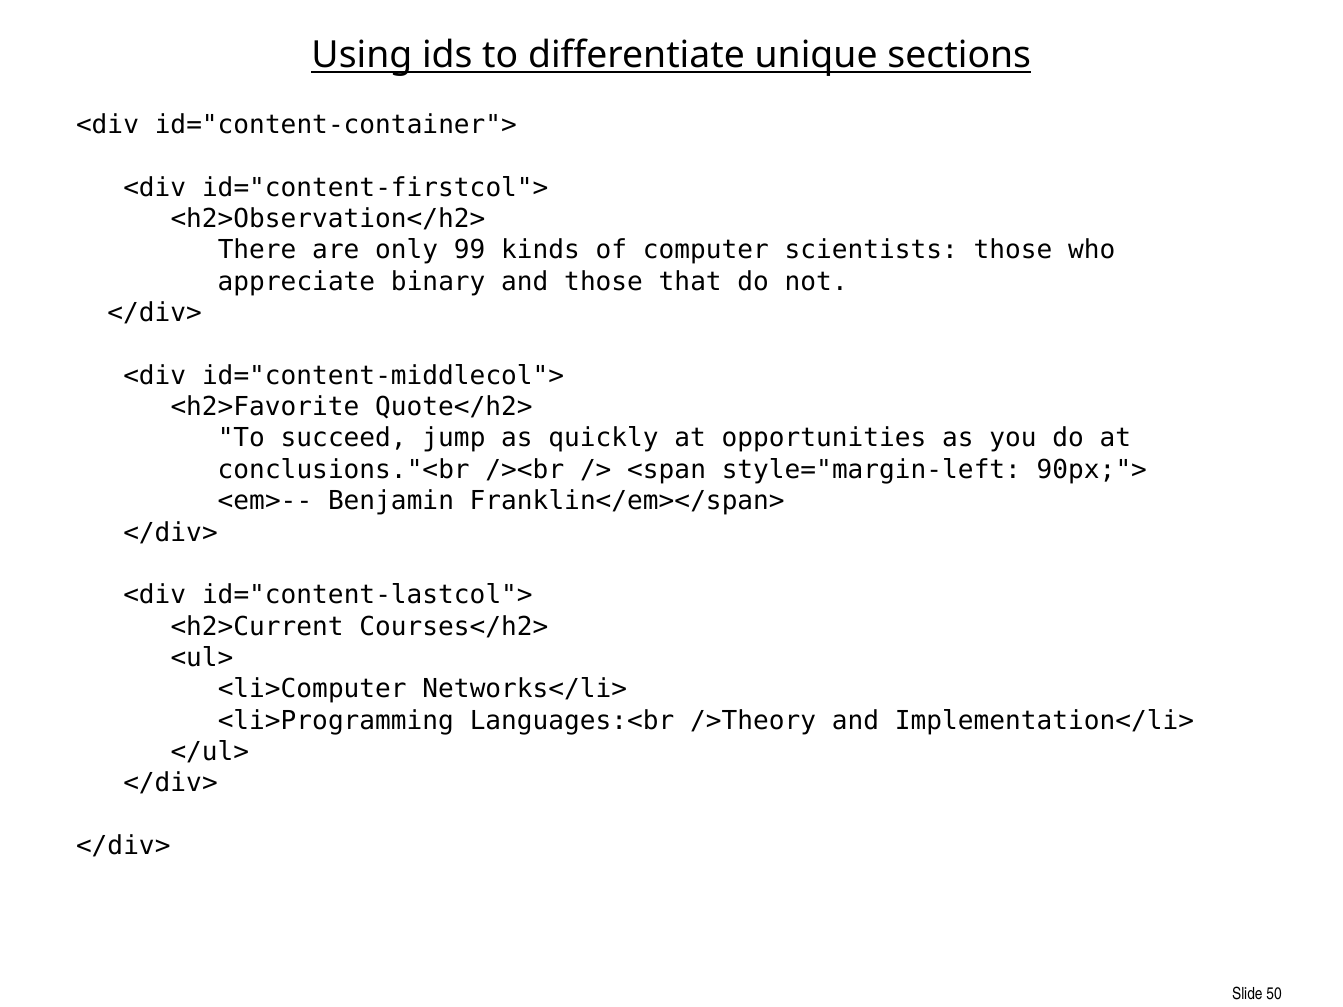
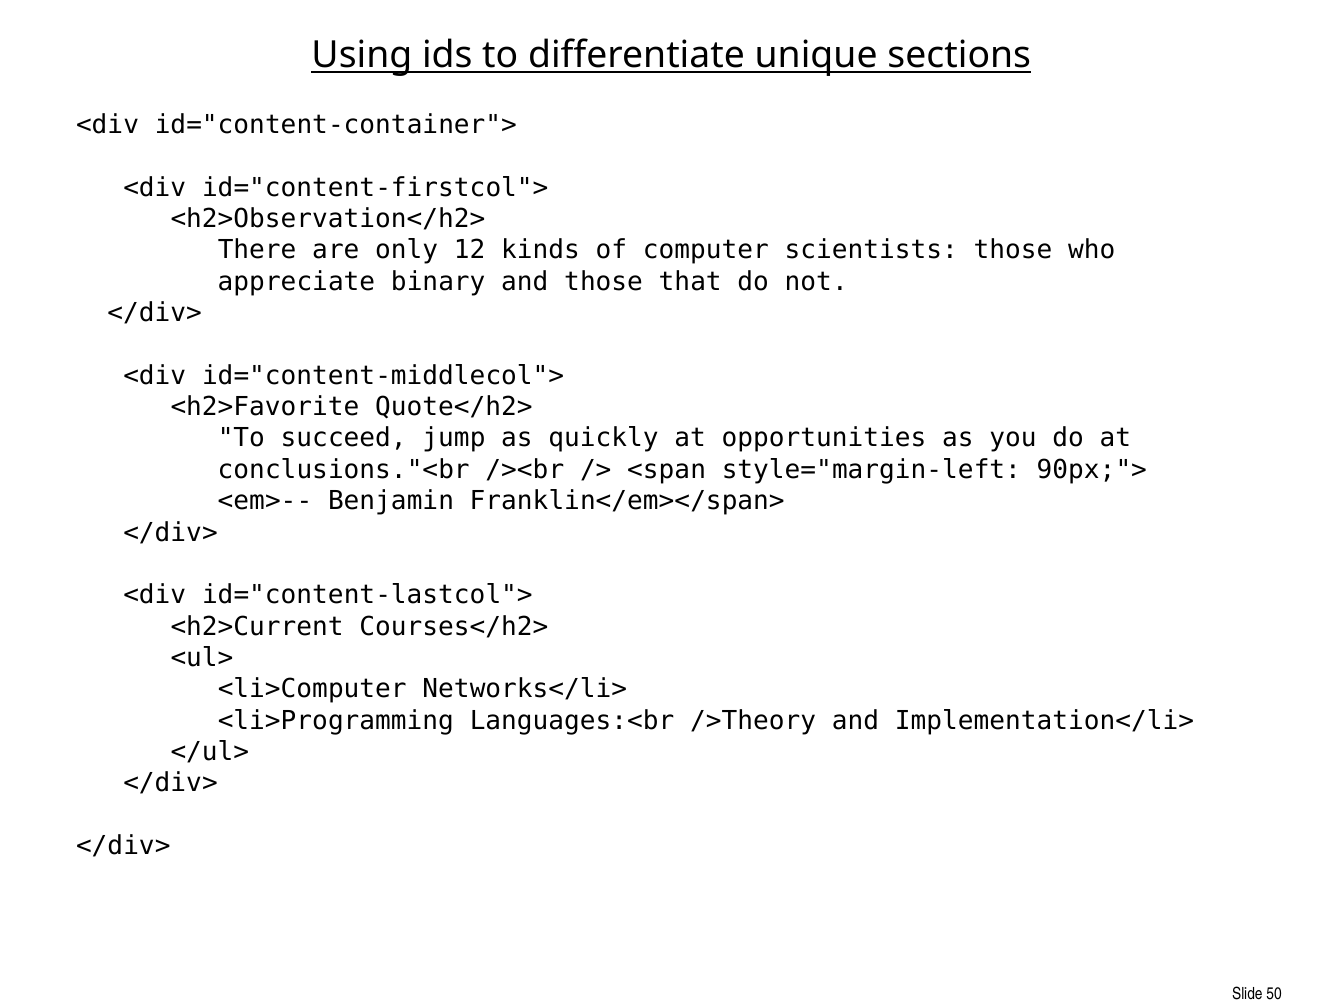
99: 99 -> 12
